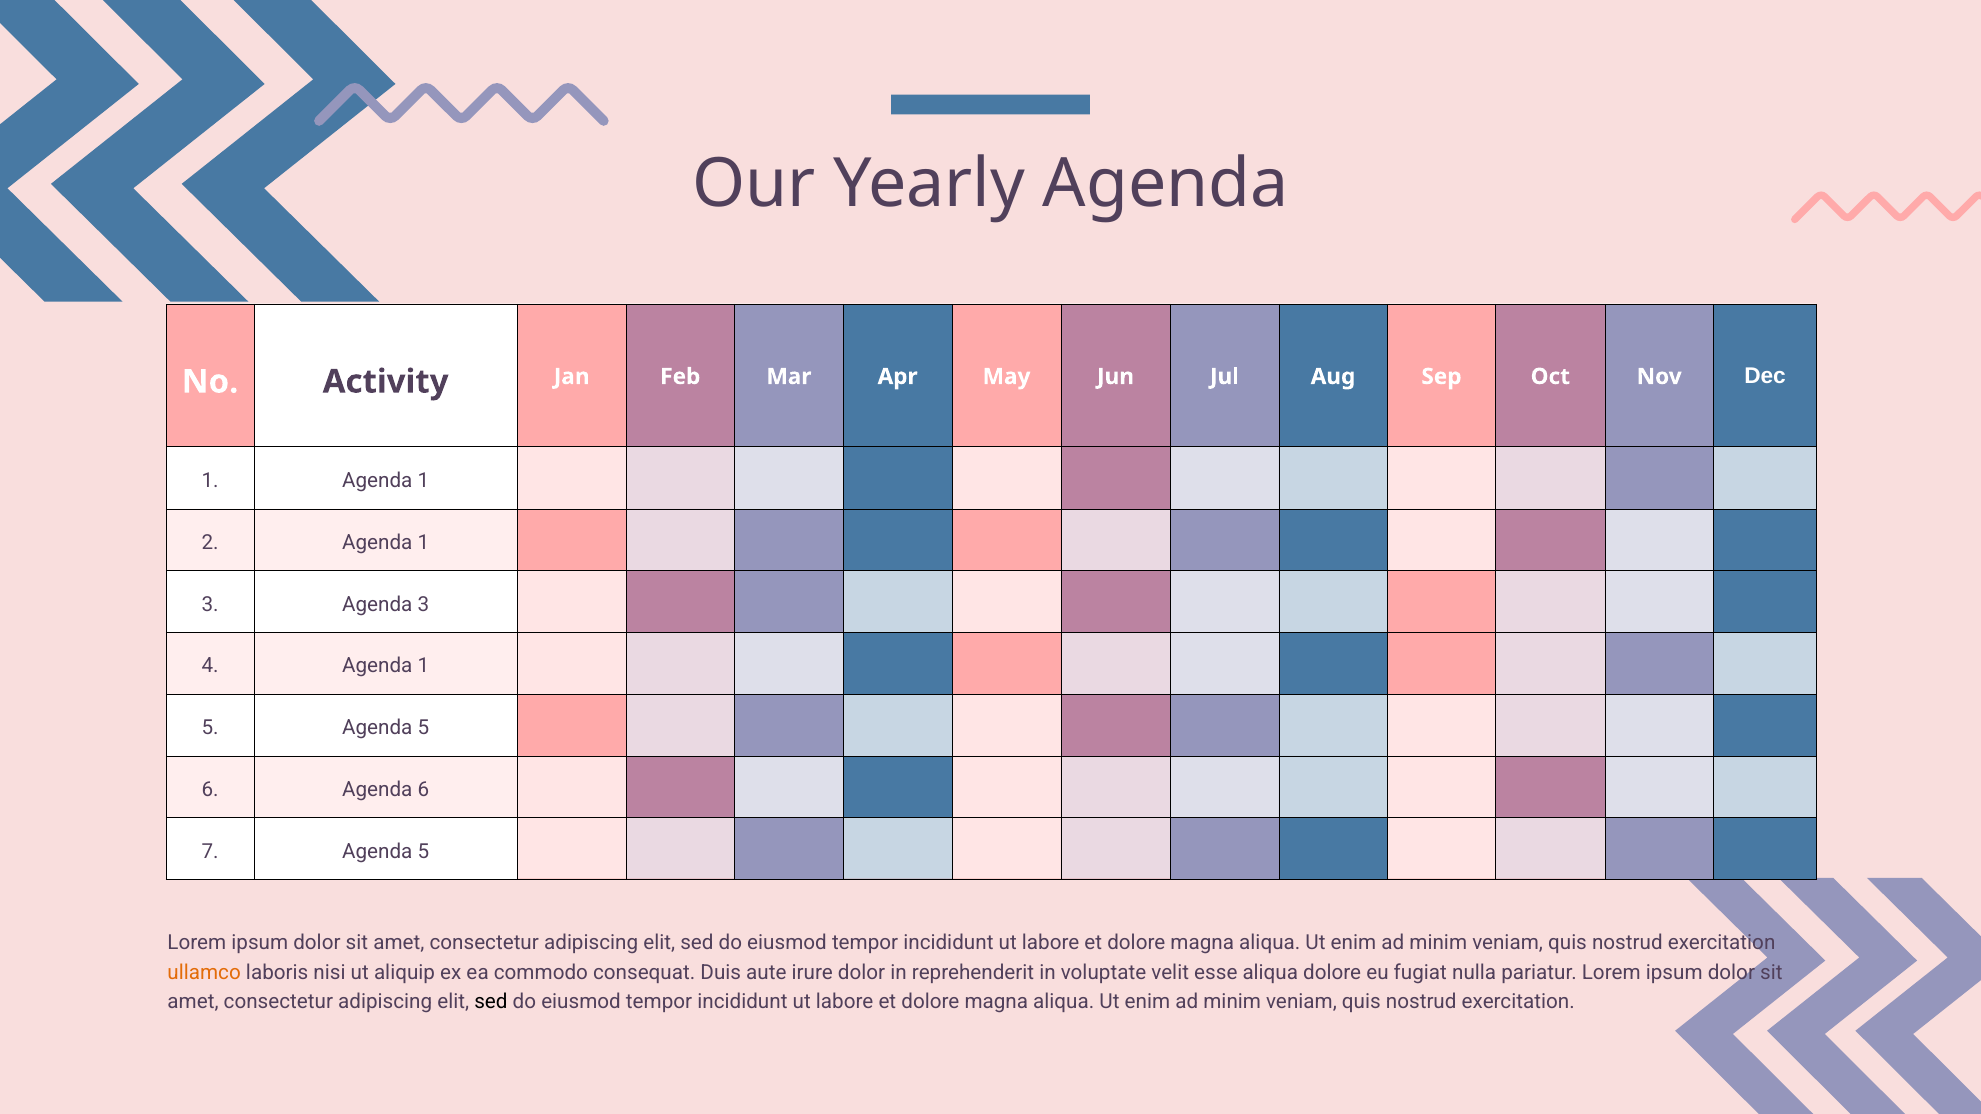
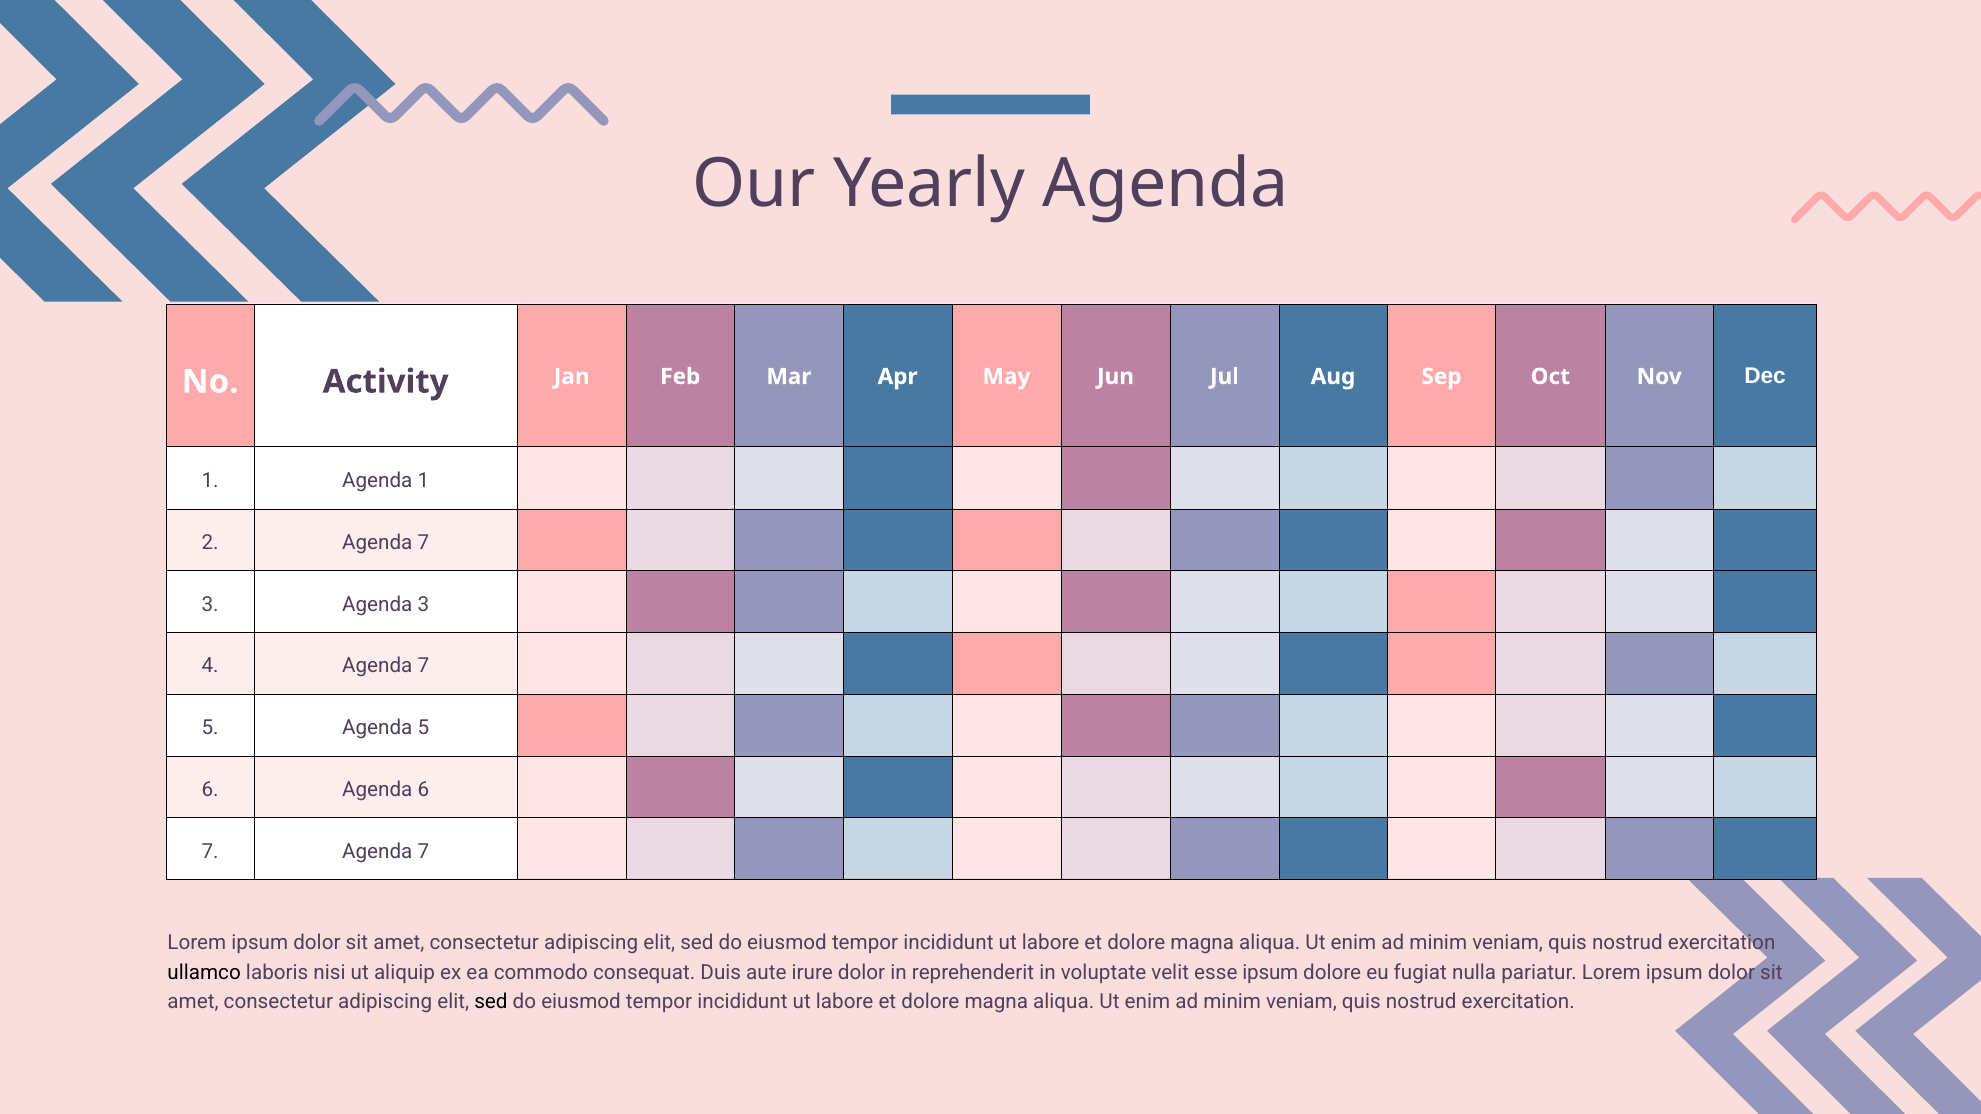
2 Agenda 1: 1 -> 7
4 Agenda 1: 1 -> 7
7 Agenda 5: 5 -> 7
ullamco colour: orange -> black
esse aliqua: aliqua -> ipsum
